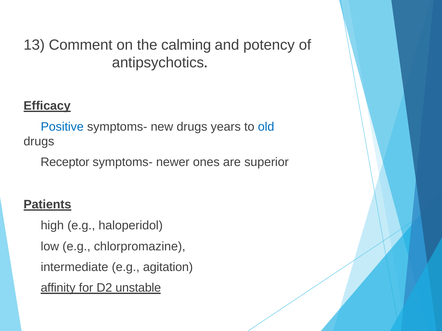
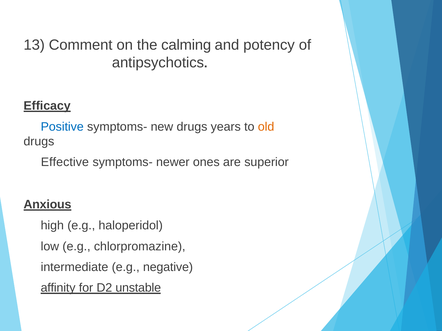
old colour: blue -> orange
Receptor: Receptor -> Effective
Patients: Patients -> Anxious
agitation: agitation -> negative
